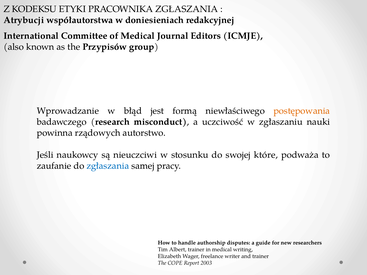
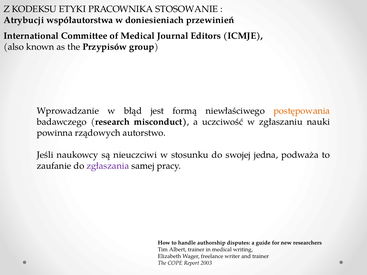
PRACOWNIKA ZGŁASZANIA: ZGŁASZANIA -> STOSOWANIE
redakcyjnej: redakcyjnej -> przewinień
które: które -> jedna
zgłaszania at (108, 166) colour: blue -> purple
